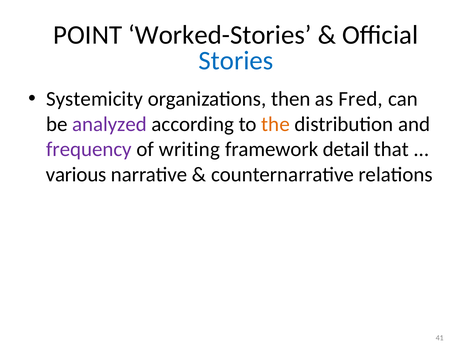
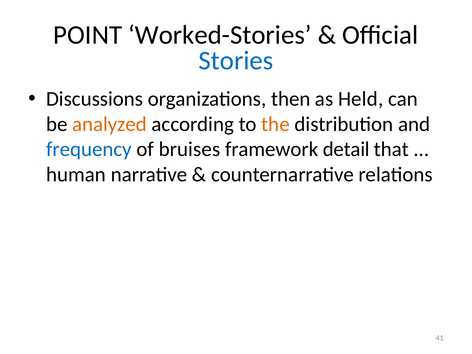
Systemicity: Systemicity -> Discussions
Fred: Fred -> Held
analyzed colour: purple -> orange
frequency colour: purple -> blue
writing: writing -> bruises
various: various -> human
